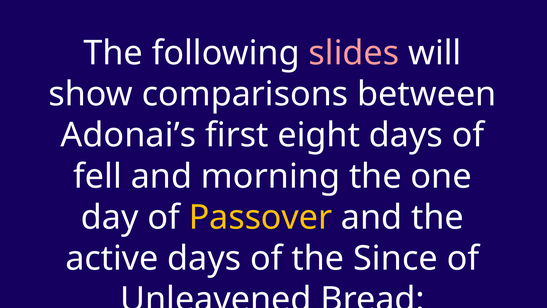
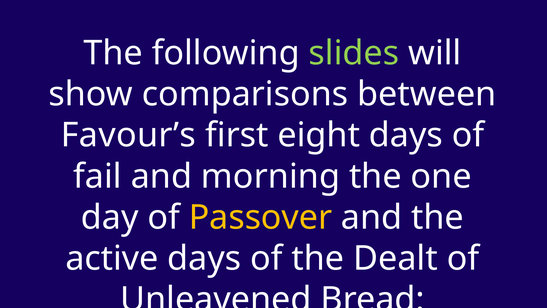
slides colour: pink -> light green
Adonai’s: Adonai’s -> Favour’s
fell: fell -> fail
Since: Since -> Dealt
